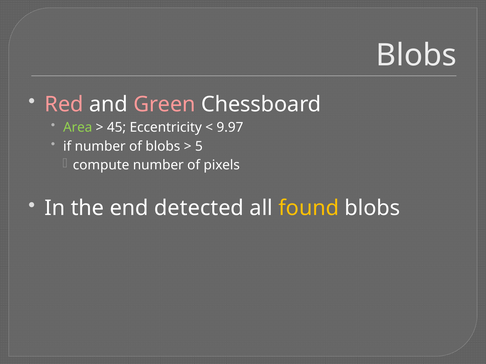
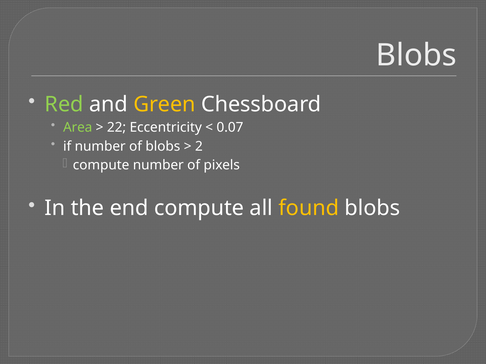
Red colour: pink -> light green
Green colour: pink -> yellow
45: 45 -> 22
9.97: 9.97 -> 0.07
5: 5 -> 2
end detected: detected -> compute
